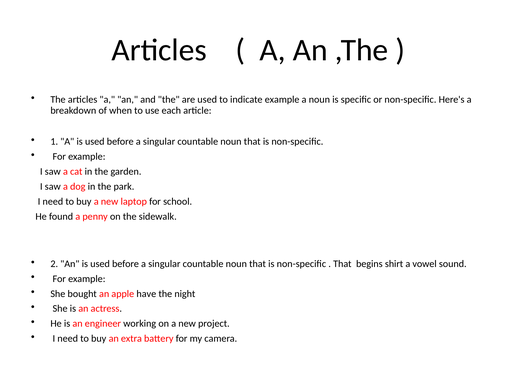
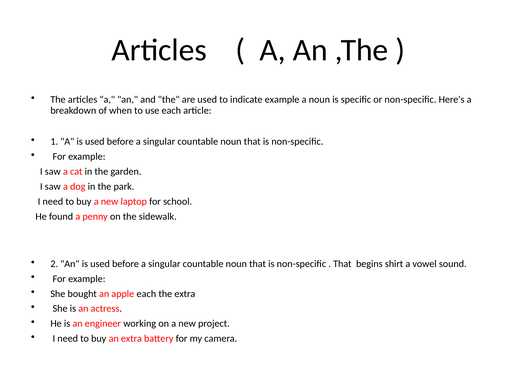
apple have: have -> each
the night: night -> extra
